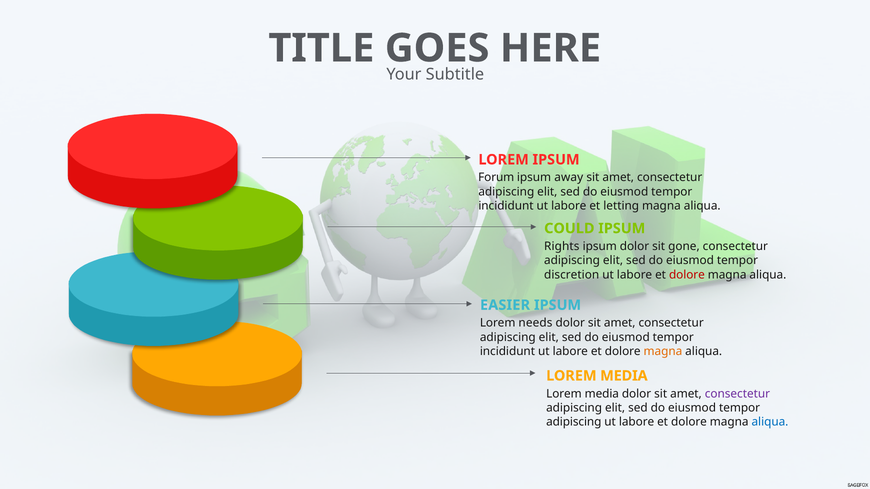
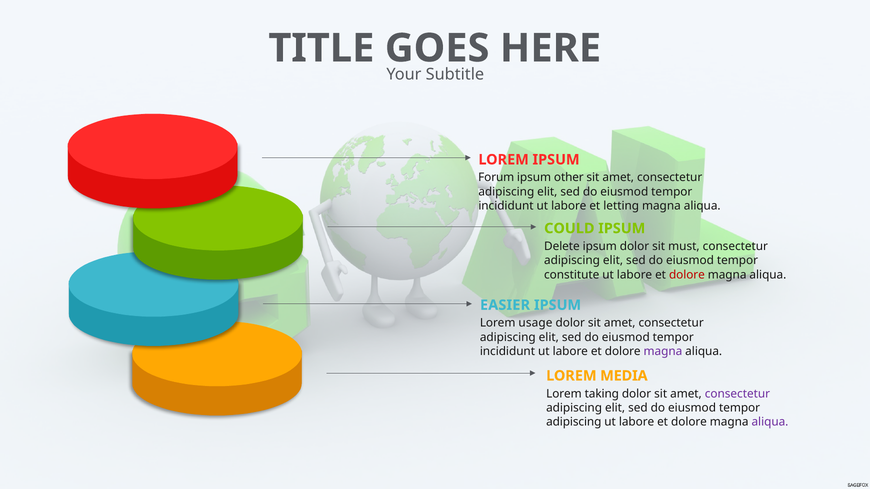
away: away -> other
Rights: Rights -> Delete
gone: gone -> must
discretion: discretion -> constitute
needs: needs -> usage
magna at (663, 352) colour: orange -> purple
media at (602, 394): media -> taking
aliqua at (770, 422) colour: blue -> purple
